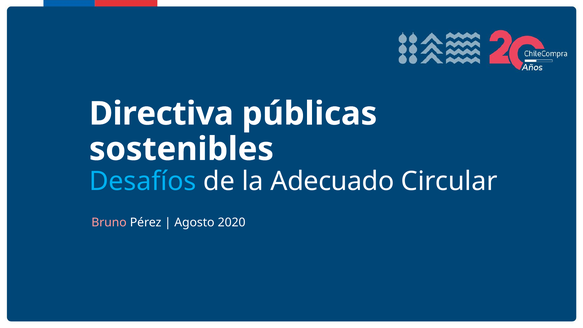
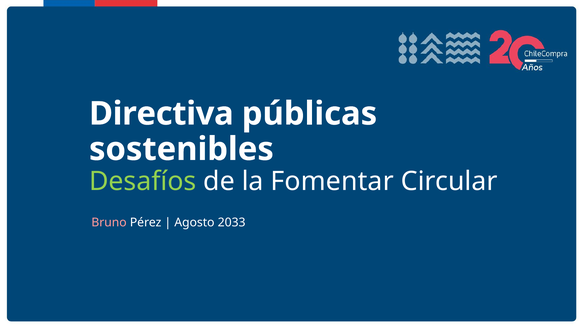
Desafíos colour: light blue -> light green
Adecuado: Adecuado -> Fomentar
2020: 2020 -> 2033
